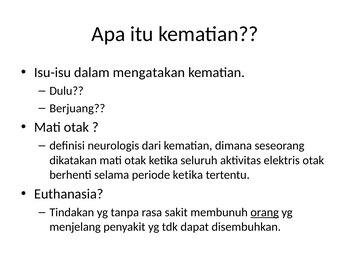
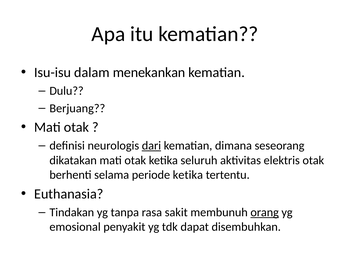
mengatakan: mengatakan -> menekankan
dari underline: none -> present
menjelang: menjelang -> emosional
